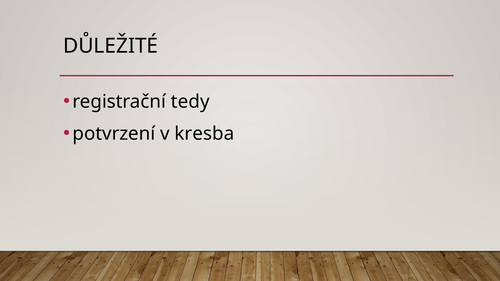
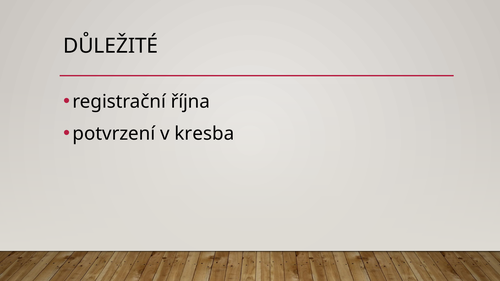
tedy: tedy -> října
